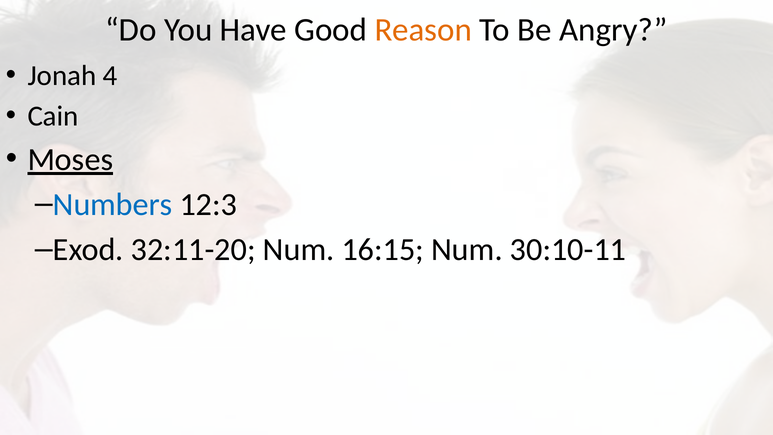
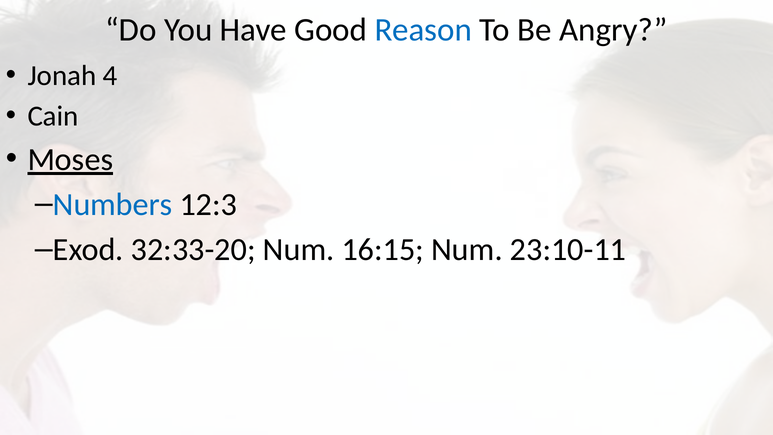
Reason colour: orange -> blue
32:11-20: 32:11-20 -> 32:33-20
30:10-11: 30:10-11 -> 23:10-11
